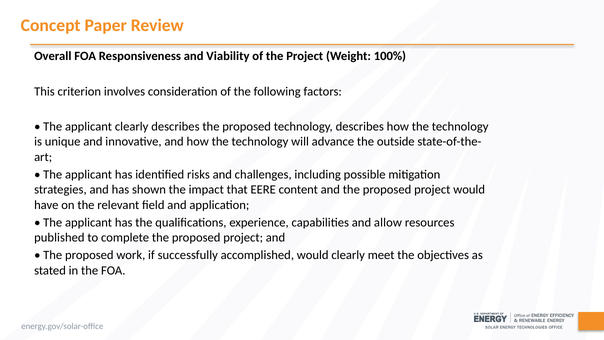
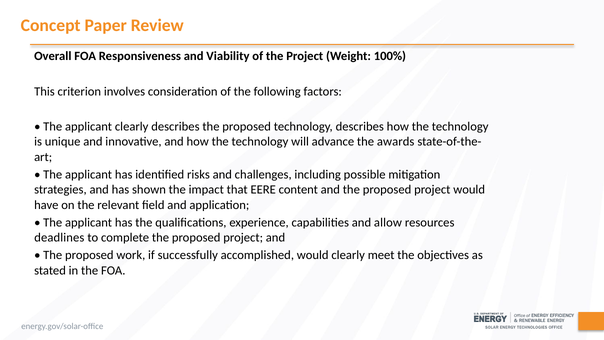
outside: outside -> awards
published: published -> deadlines
